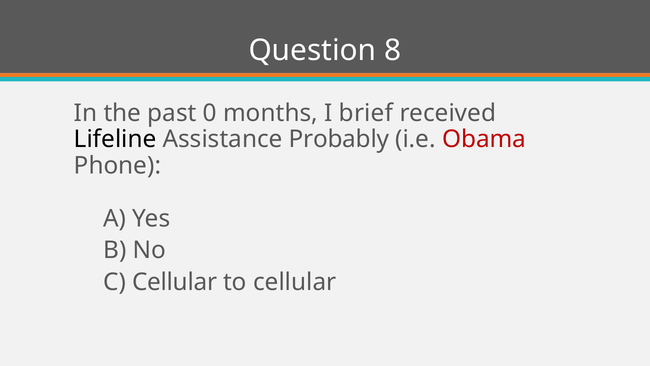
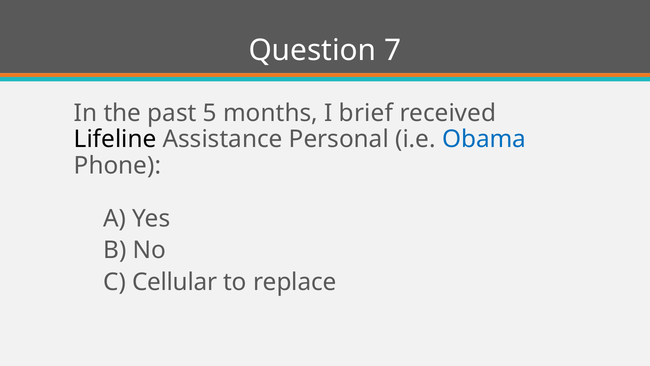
8: 8 -> 7
0: 0 -> 5
Probably: Probably -> Personal
Obama colour: red -> blue
to cellular: cellular -> replace
